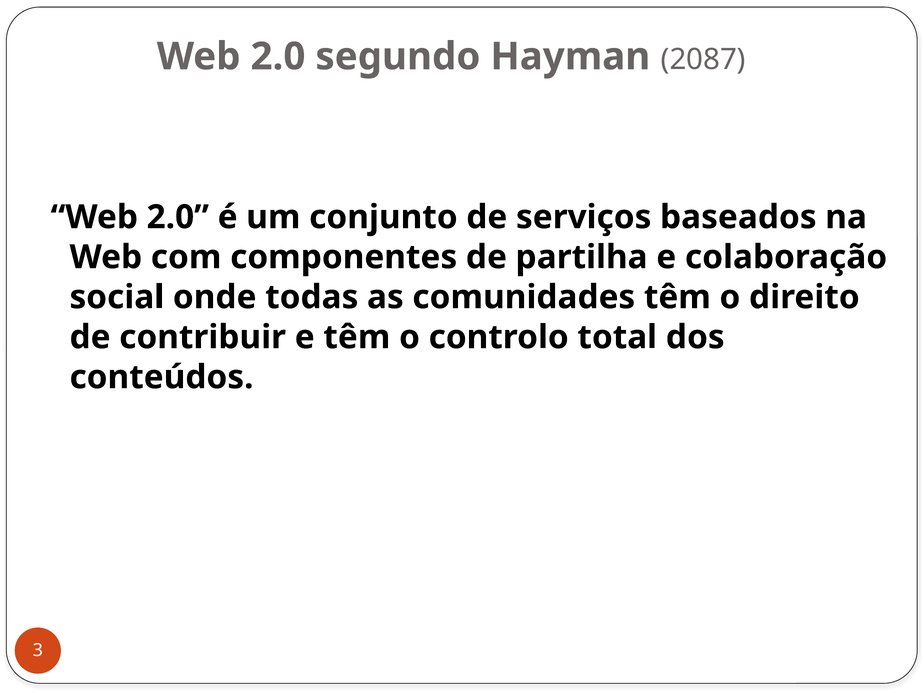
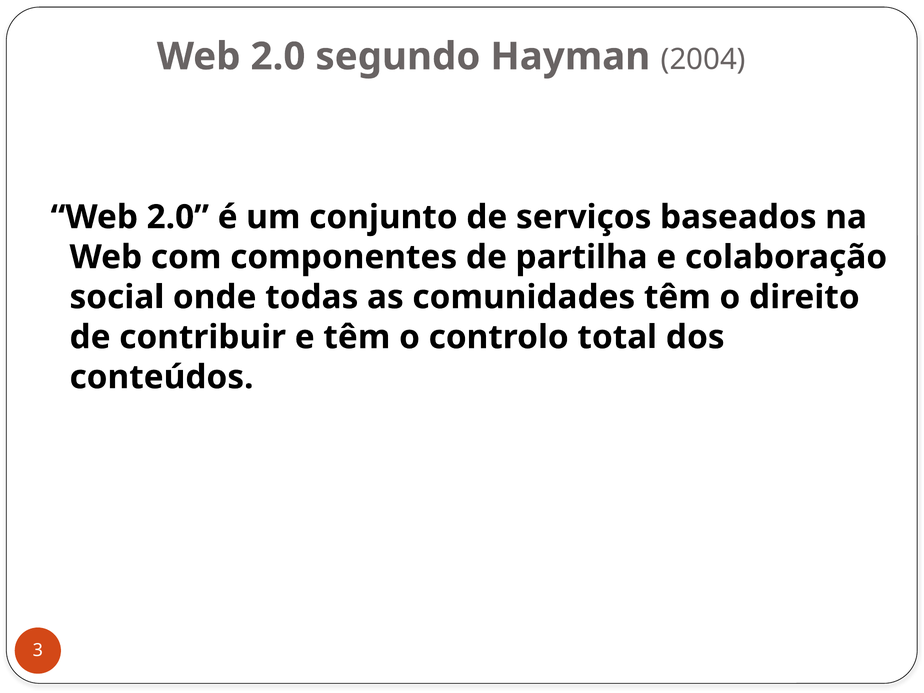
2087: 2087 -> 2004
